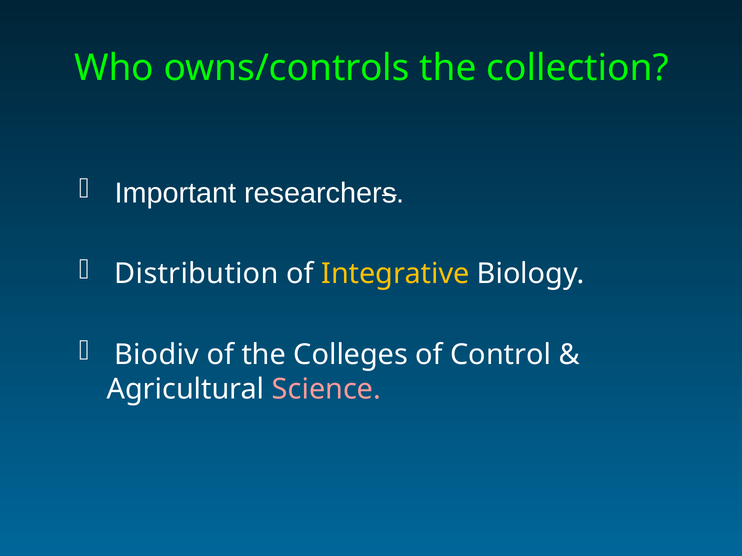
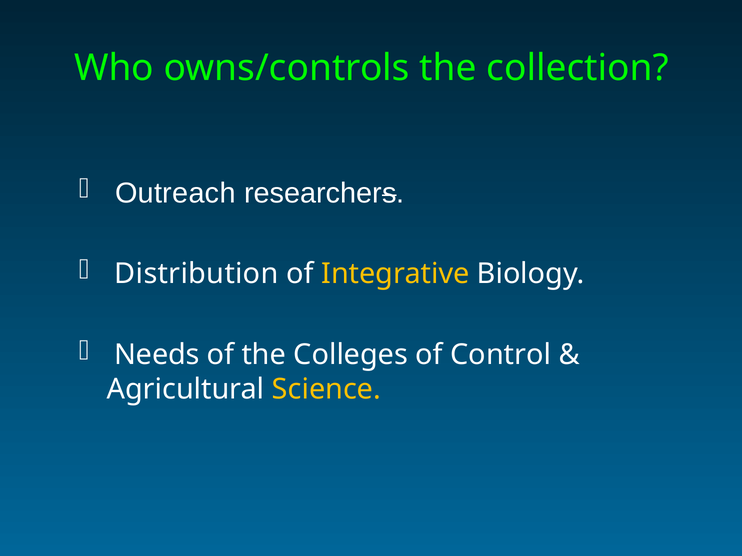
Important: Important -> Outreach
Biodiv: Biodiv -> Needs
Science colour: pink -> yellow
